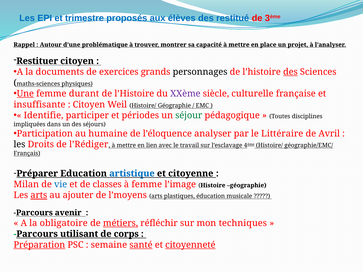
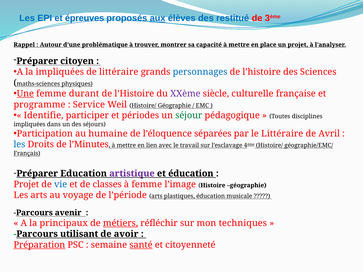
trimestre: trimestre -> épreuves
aux underline: none -> present
Restituer at (37, 61): Restituer -> Préparer
la documents: documents -> impliquées
de exercices: exercices -> littéraire
personnages colour: black -> blue
des at (290, 72) underline: present -> none
insuffisante: insuffisante -> programme
Citoyen at (89, 105): Citoyen -> Service
analyser: analyser -> séparées
les at (19, 145) colour: black -> blue
l’Rédiger: l’Rédiger -> l’Minutes
artistique colour: blue -> purple
et citoyenne: citoyenne -> éducation
Milan at (26, 185): Milan -> Projet
arts at (39, 195) underline: present -> none
ajouter: ajouter -> voyage
l’moyens: l’moyens -> l’période
obligatoire: obligatoire -> principaux
corps: corps -> avoir
citoyenneté underline: present -> none
